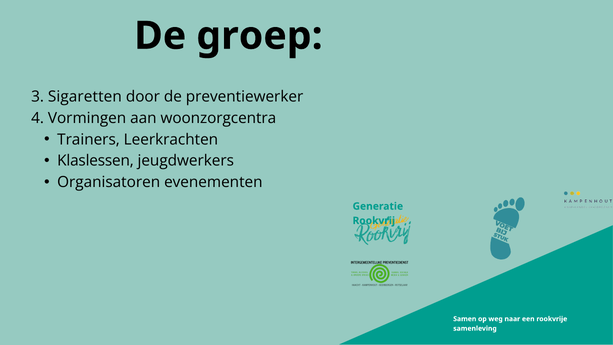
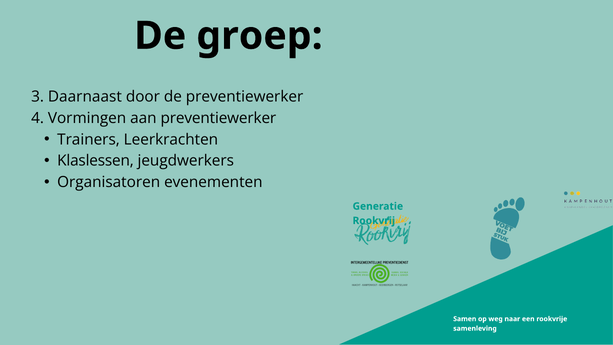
Sigaretten: Sigaretten -> Daarnaast
aan woonzorgcentra: woonzorgcentra -> preventiewerker
